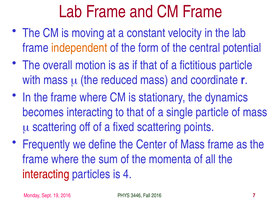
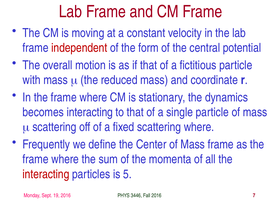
independent colour: orange -> red
scattering points: points -> where
4: 4 -> 5
